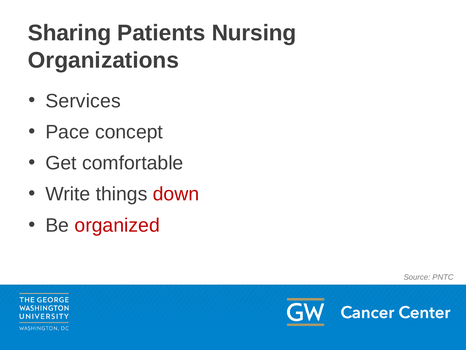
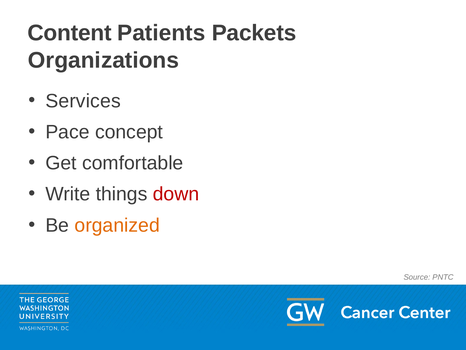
Sharing: Sharing -> Content
Nursing: Nursing -> Packets
organized colour: red -> orange
